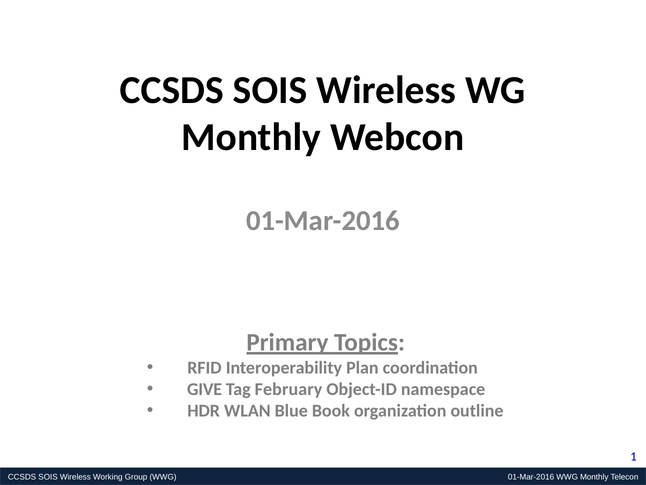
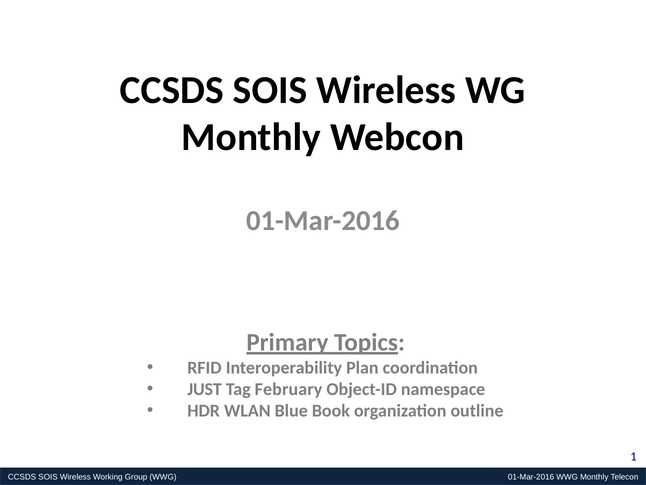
GIVE: GIVE -> JUST
